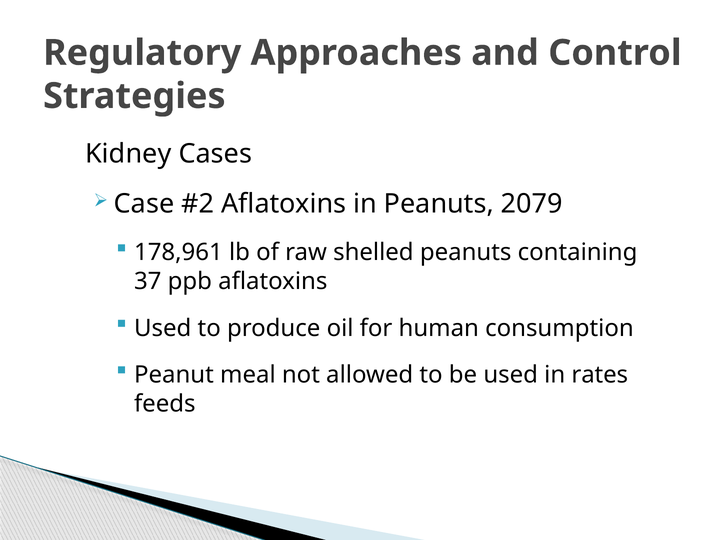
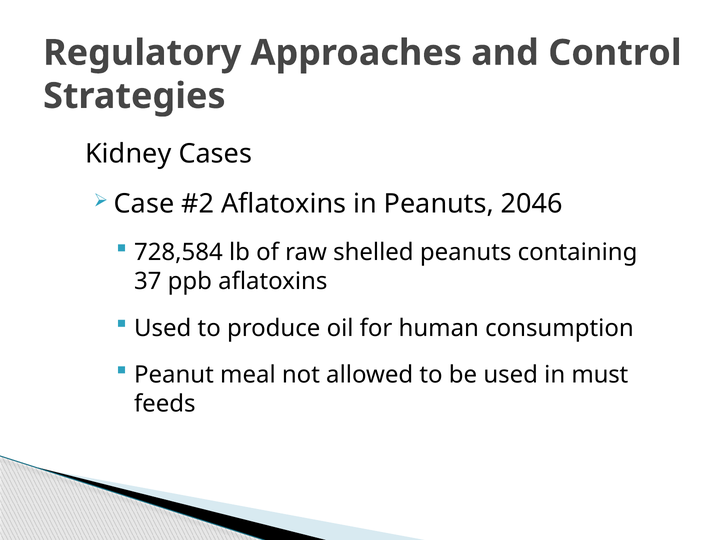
2079: 2079 -> 2046
178,961: 178,961 -> 728,584
rates: rates -> must
